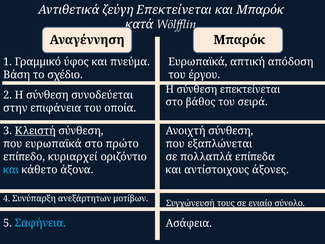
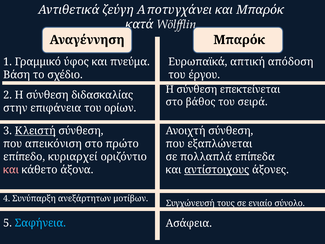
ζεύγη Επεκτείνεται: Επεκτείνεται -> Αποτυγχάνει
συνοδεύεται: συνοδεύεται -> διδασκαλίας
οποία: οποία -> ορίων
που ευρωπαϊκά: ευρωπαϊκά -> απεικόνιση
και at (11, 170) colour: light blue -> pink
αντίστοιχους underline: none -> present
